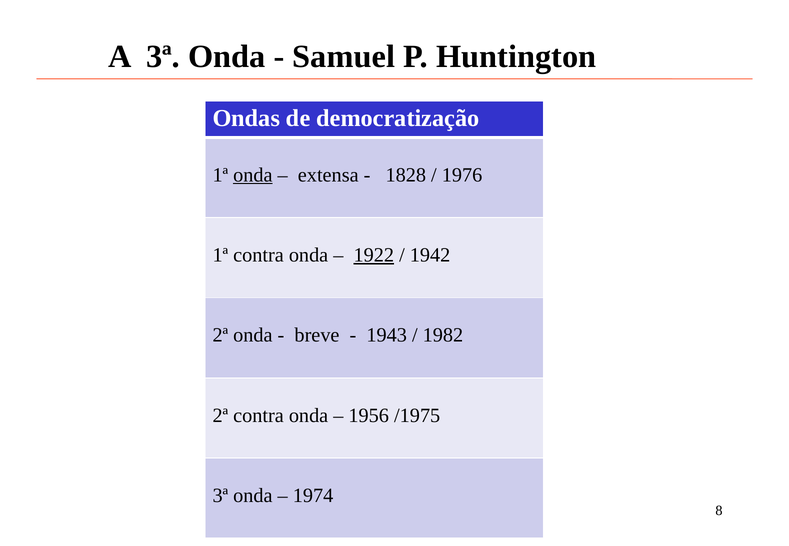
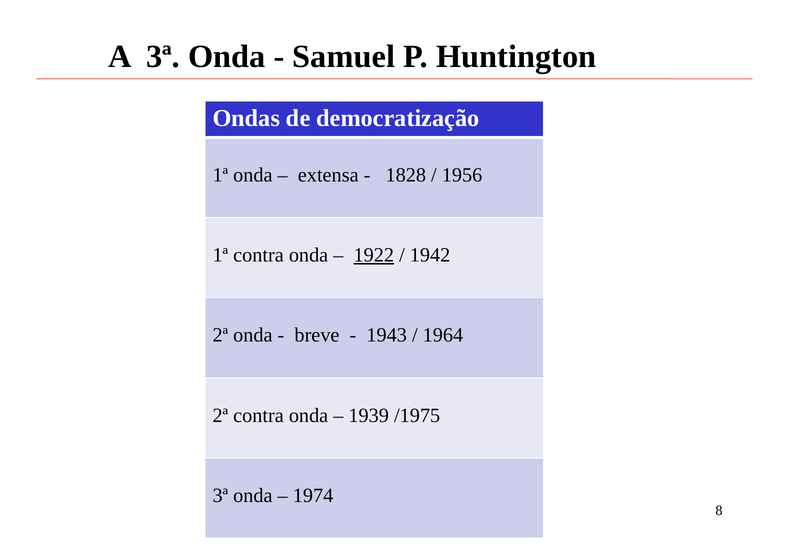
onda at (253, 175) underline: present -> none
1976: 1976 -> 1956
1982: 1982 -> 1964
1956: 1956 -> 1939
